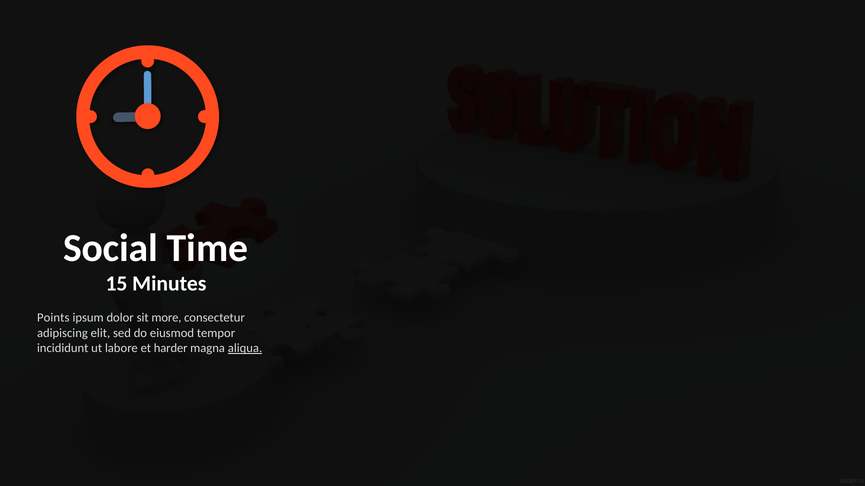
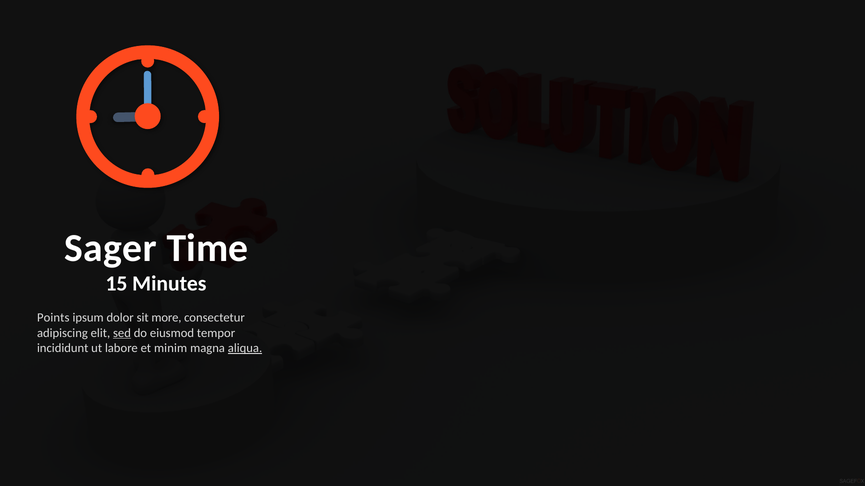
Social: Social -> Sager
sed underline: none -> present
harder: harder -> minim
